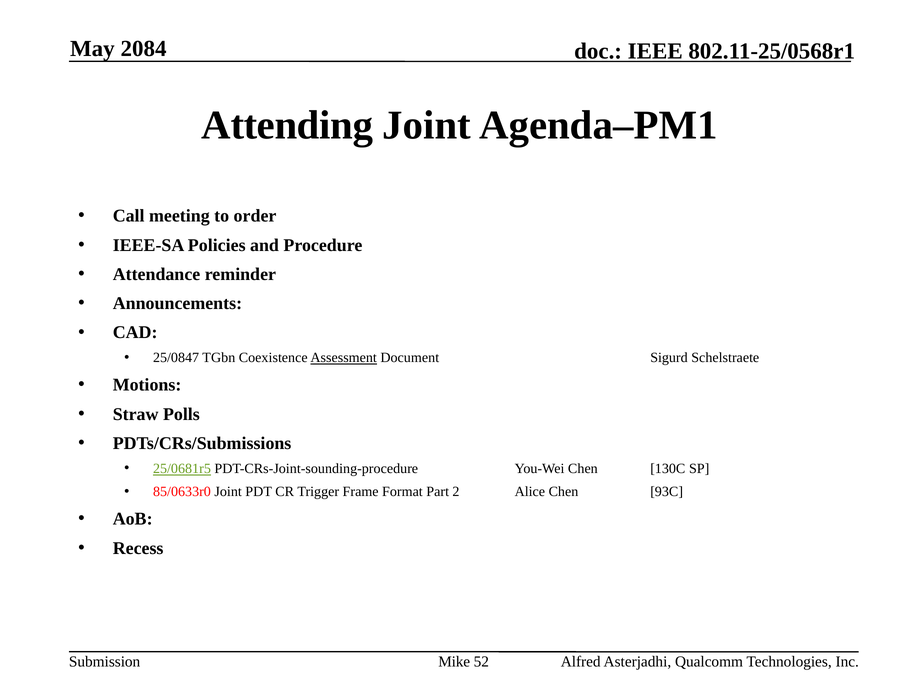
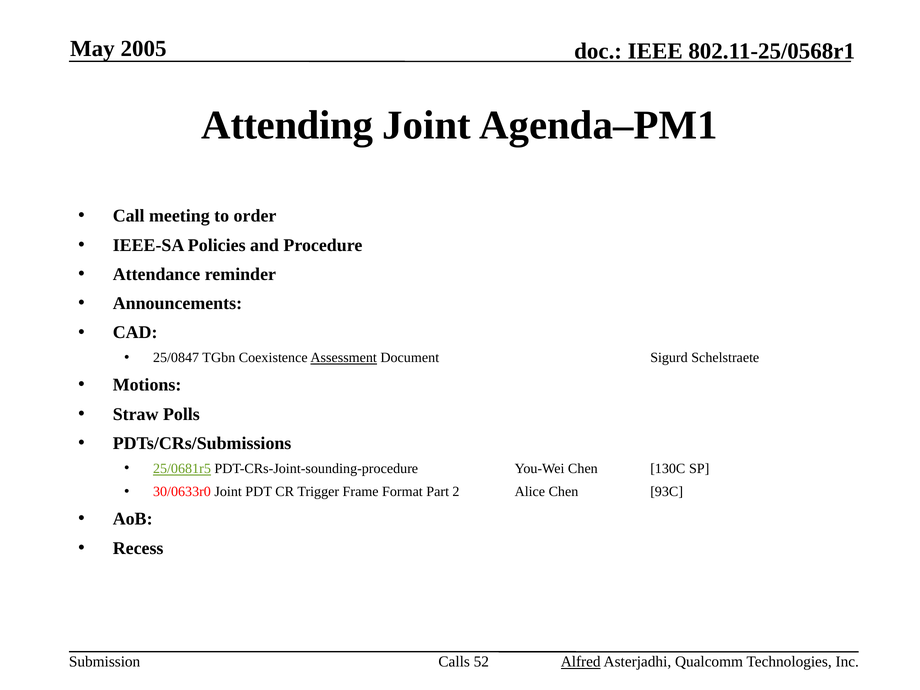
2084: 2084 -> 2005
85/0633r0: 85/0633r0 -> 30/0633r0
Mike: Mike -> Calls
Alfred underline: none -> present
